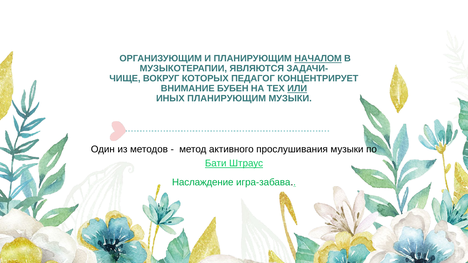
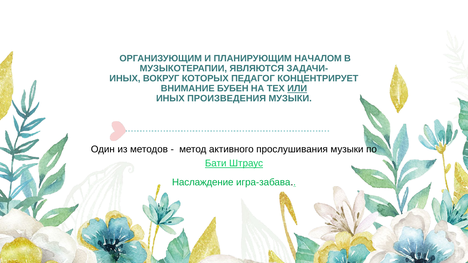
НАЧАЛОМ underline: present -> none
ЧИЩЕ at (125, 79): ЧИЩЕ -> ИНЫХ
ИНЫХ ПЛАНИРУЮЩИМ: ПЛАНИРУЮЩИМ -> ПРОИЗВЕДЕНИЯ
